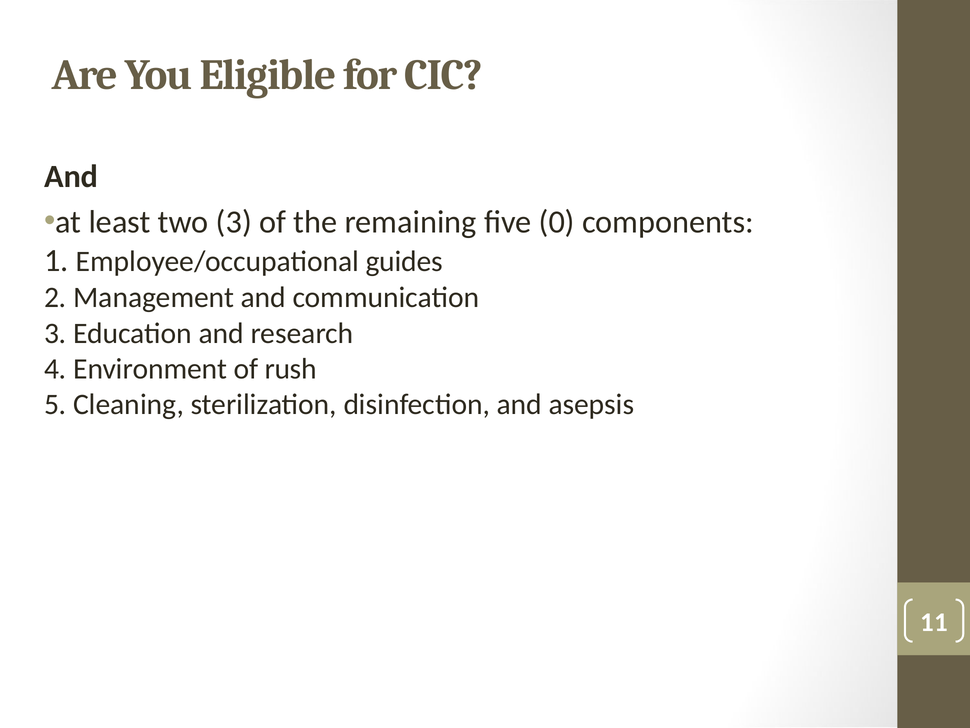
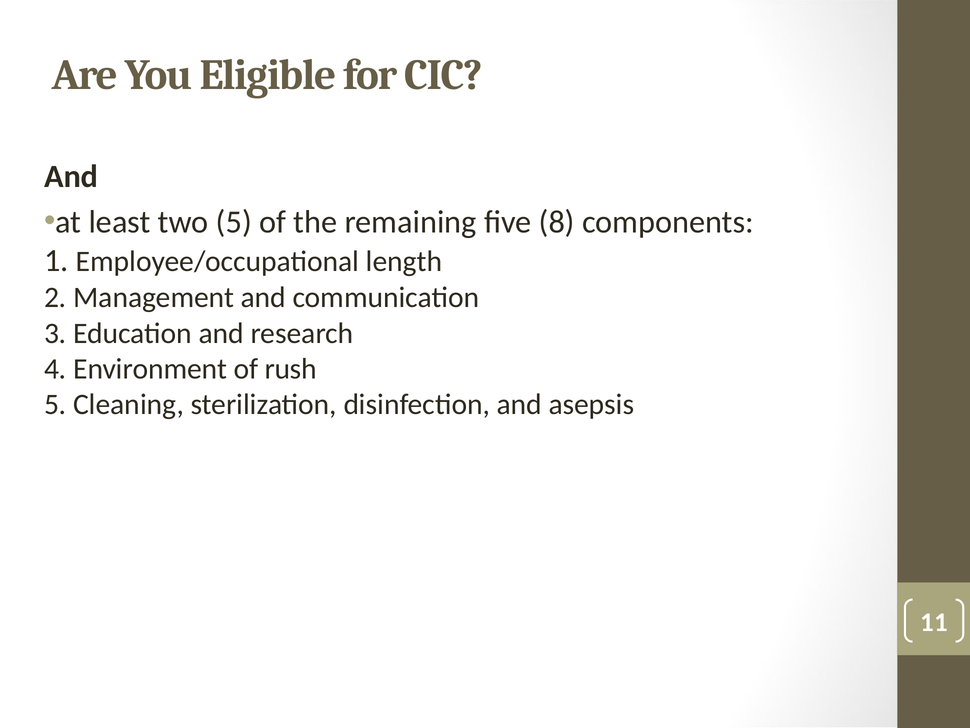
two 3: 3 -> 5
0: 0 -> 8
guides: guides -> length
